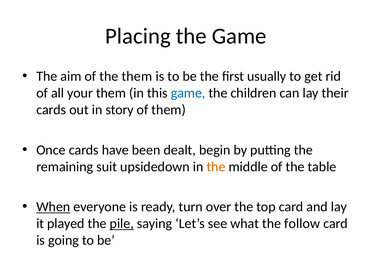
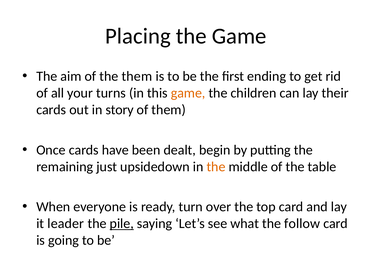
usually: usually -> ending
your them: them -> turns
game at (188, 93) colour: blue -> orange
suit: suit -> just
When underline: present -> none
played: played -> leader
